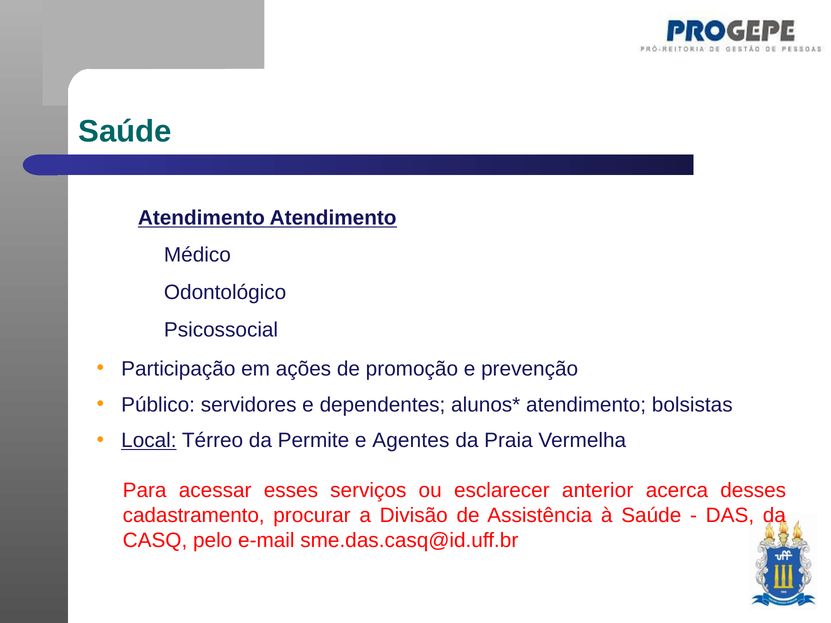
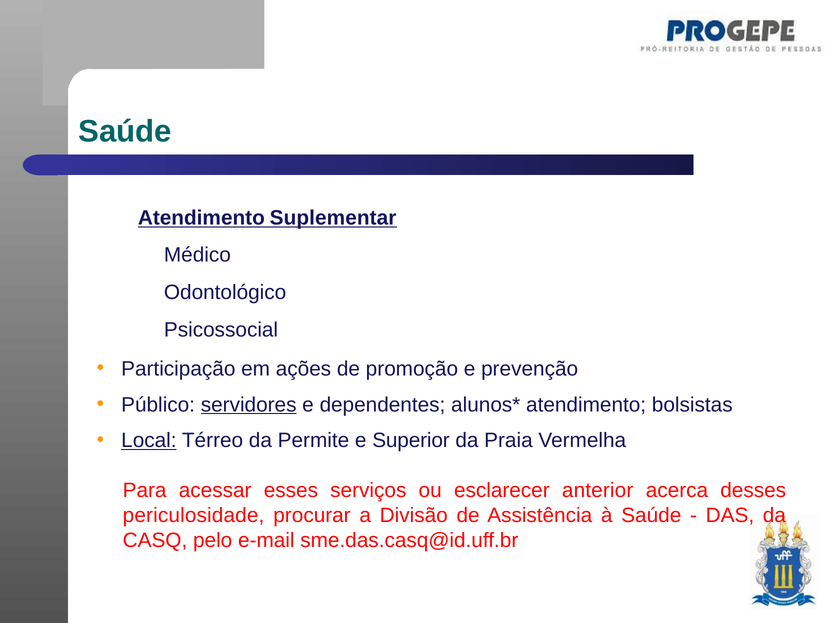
Atendimento Atendimento: Atendimento -> Suplementar
servidores underline: none -> present
Agentes: Agentes -> Superior
cadastramento: cadastramento -> periculosidade
